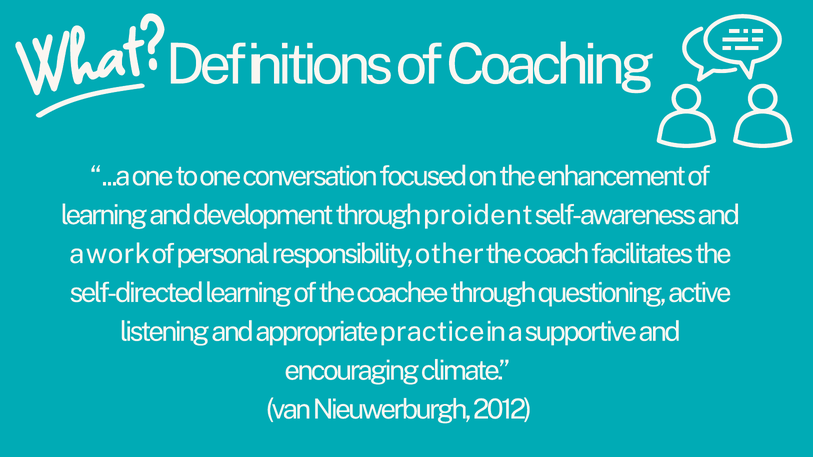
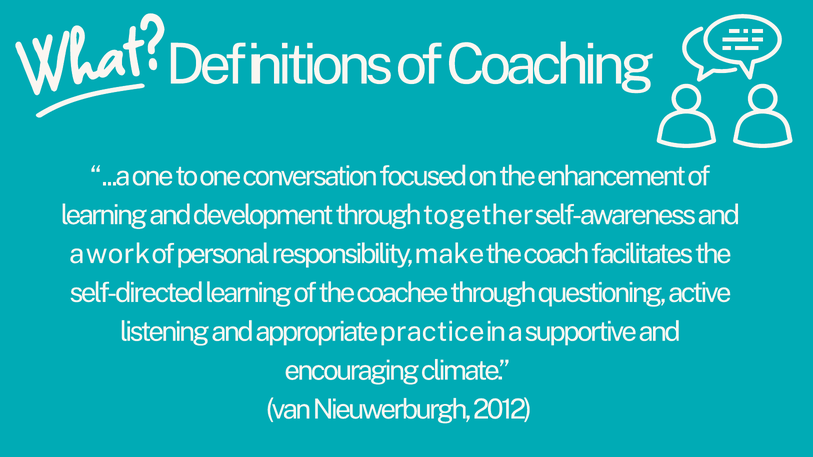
proident: proident -> together
other: other -> make
